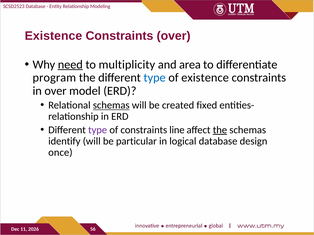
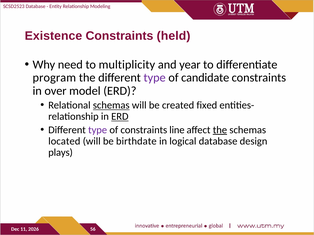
Constraints over: over -> held
need underline: present -> none
area: area -> year
type at (155, 78) colour: blue -> purple
of existence: existence -> candidate
ERD at (120, 117) underline: none -> present
identify: identify -> located
particular: particular -> birthdate
once: once -> plays
